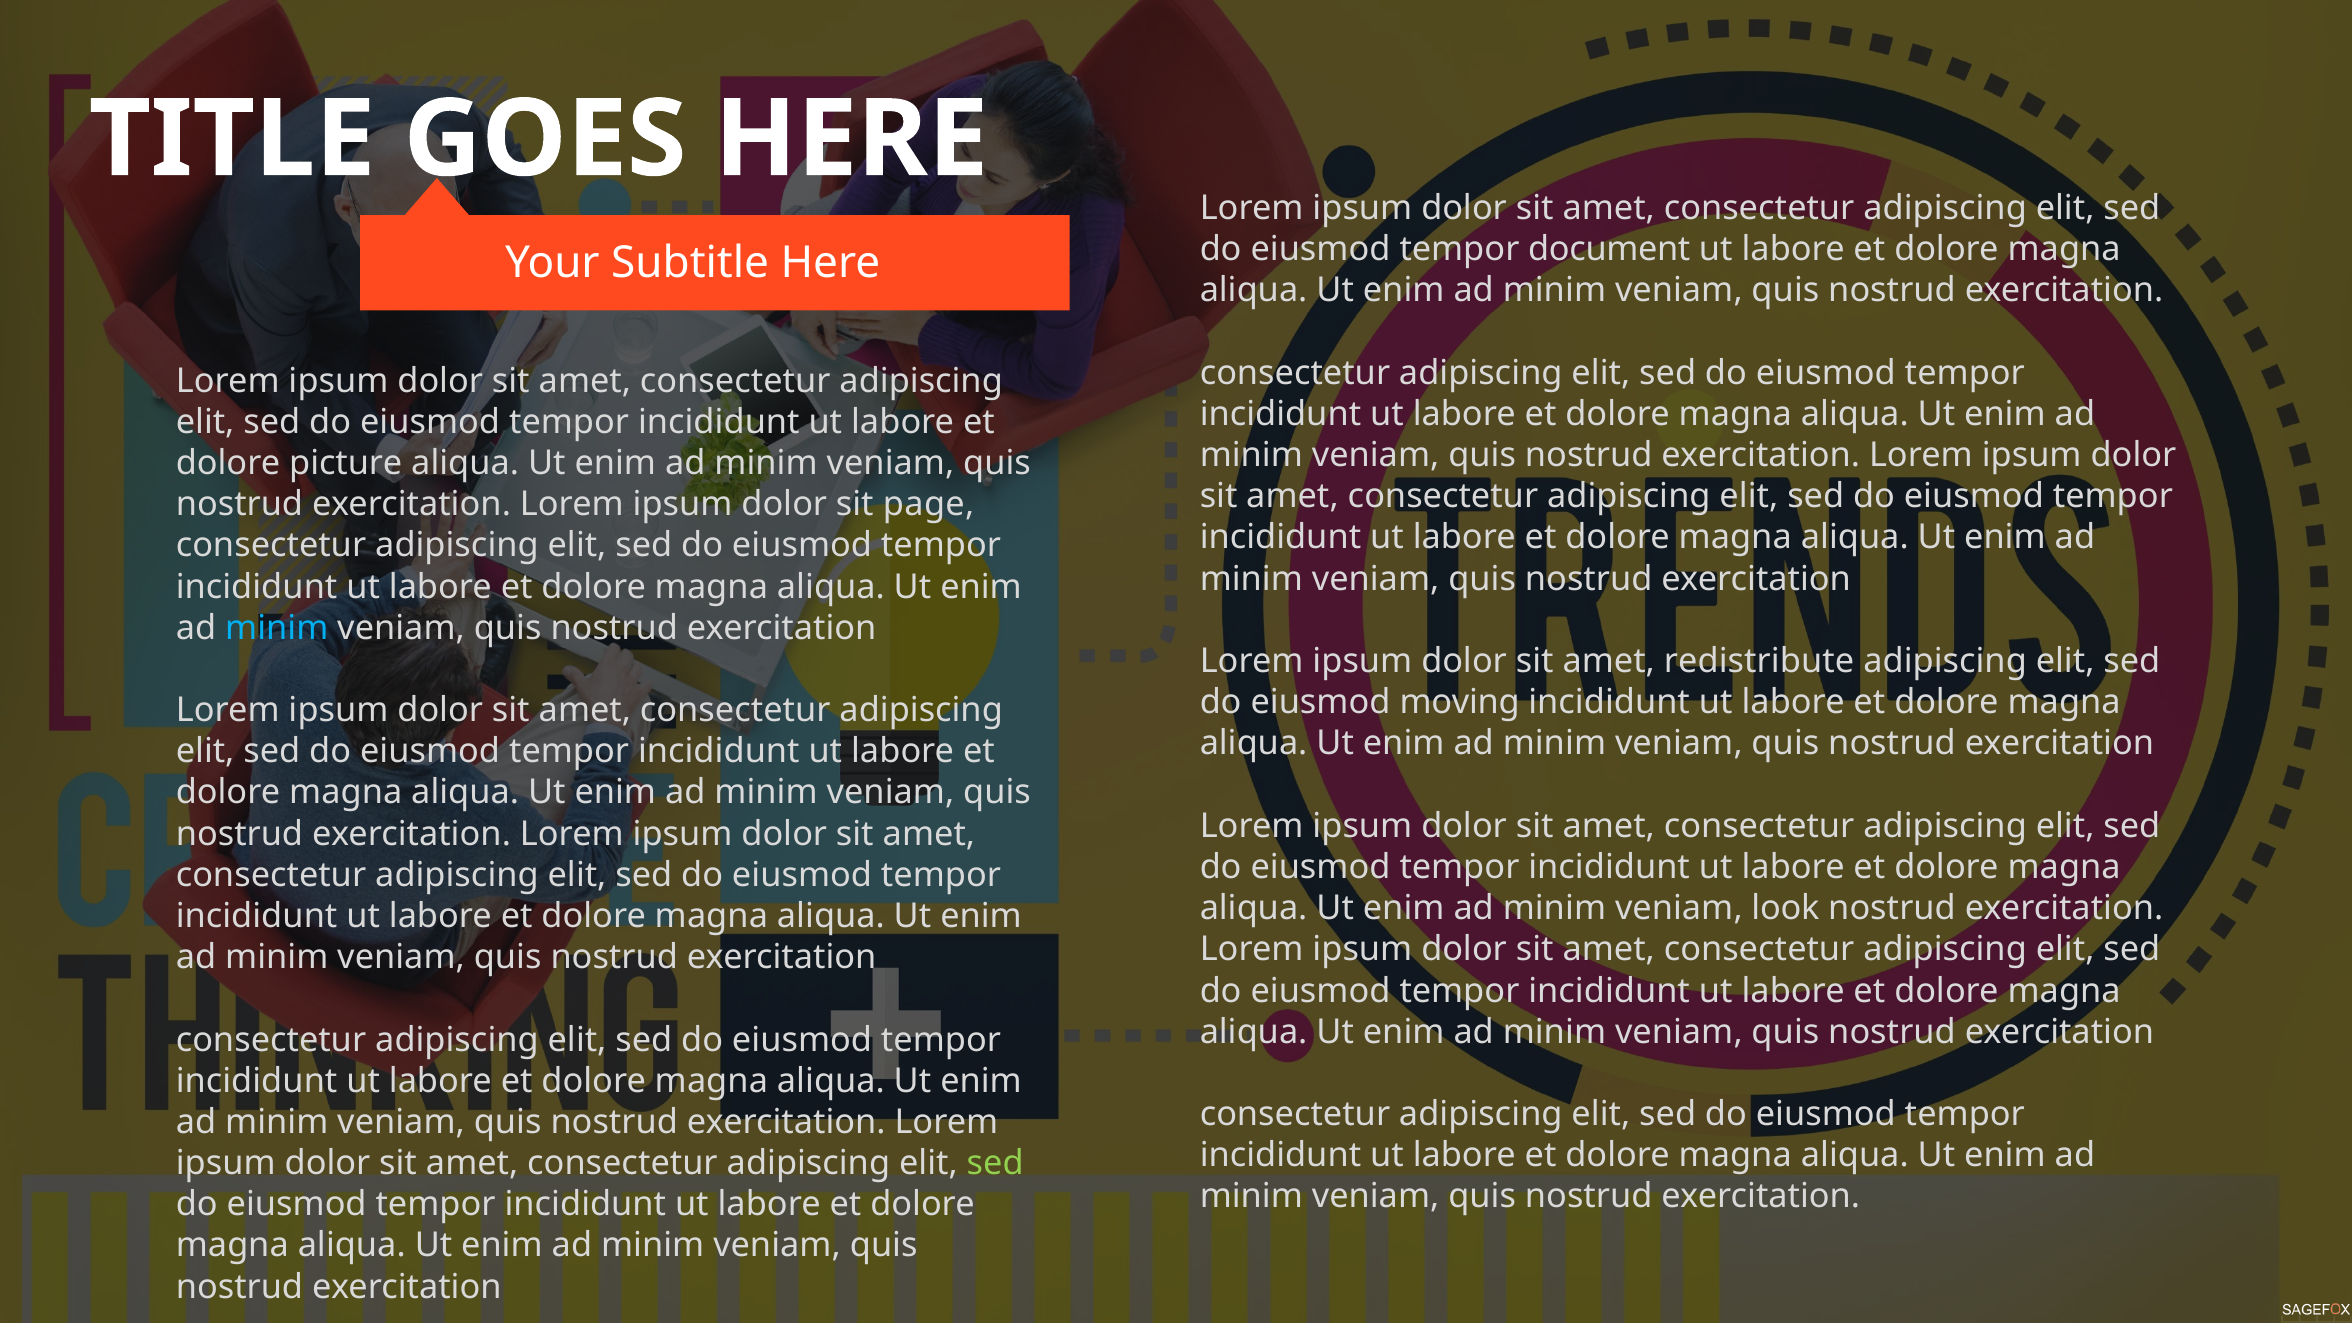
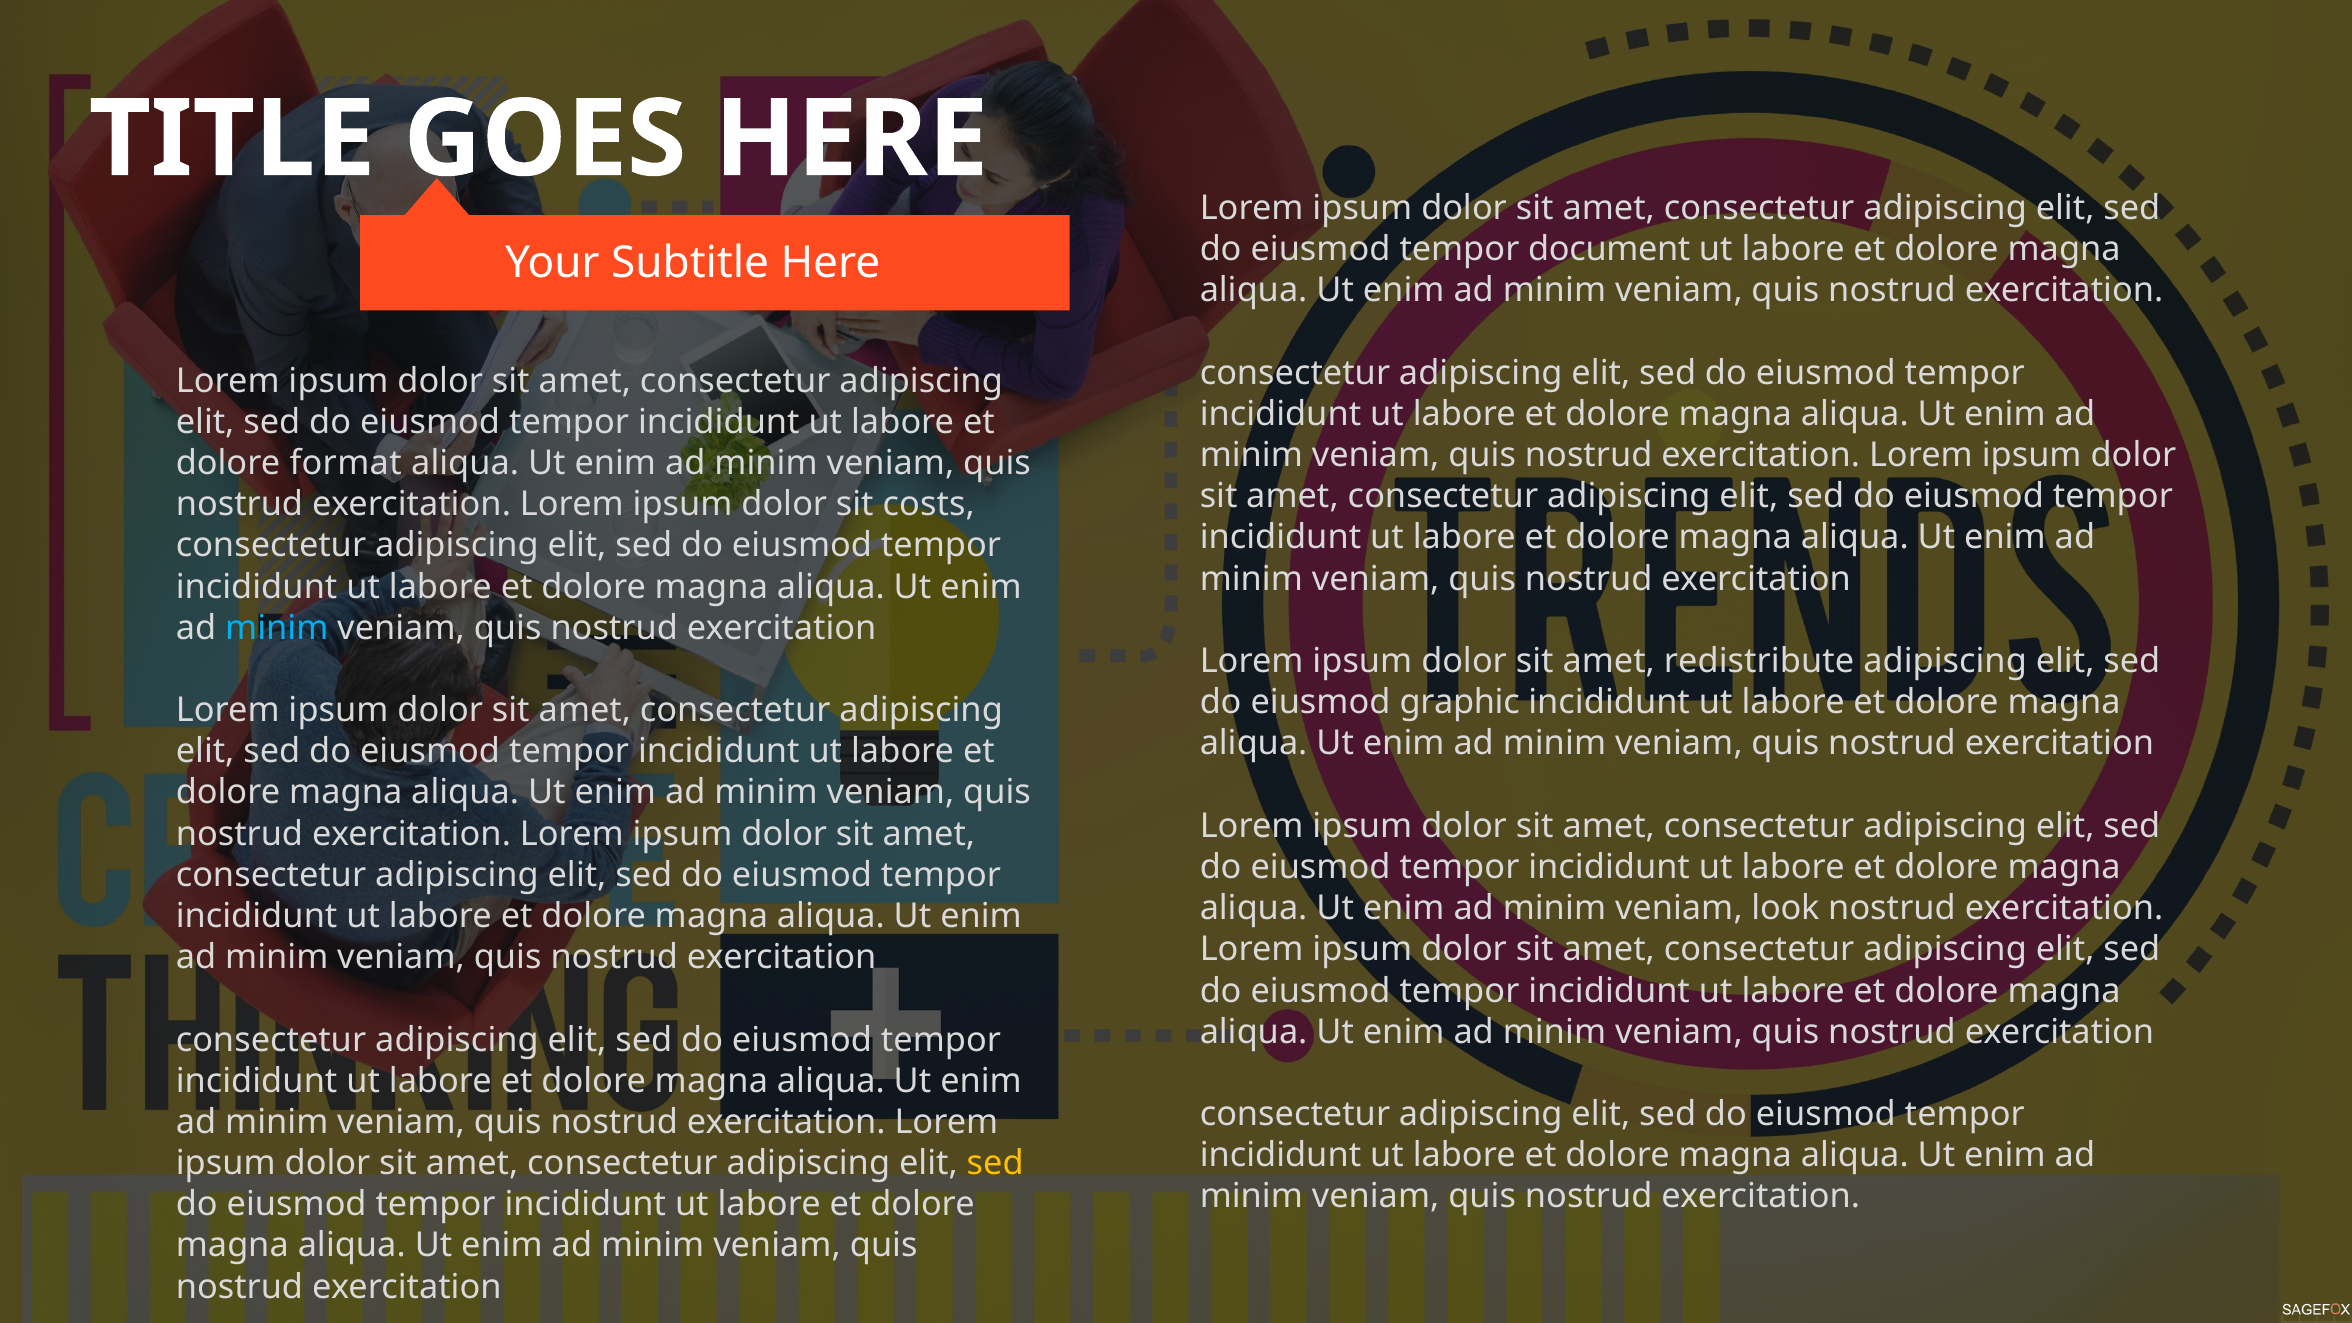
picture: picture -> format
page: page -> costs
moving: moving -> graphic
sed at (995, 1163) colour: light green -> yellow
